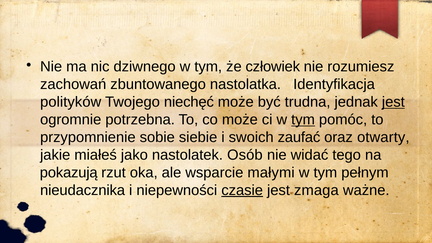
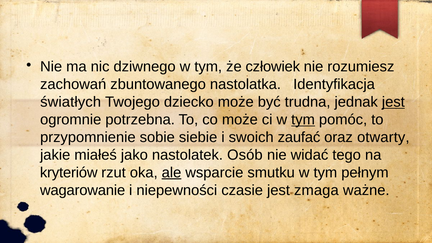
polityków: polityków -> światłych
niechęć: niechęć -> dziecko
pokazują: pokazują -> kryteriów
ale underline: none -> present
małymi: małymi -> smutku
nieudacznika: nieudacznika -> wagarowanie
czasie underline: present -> none
